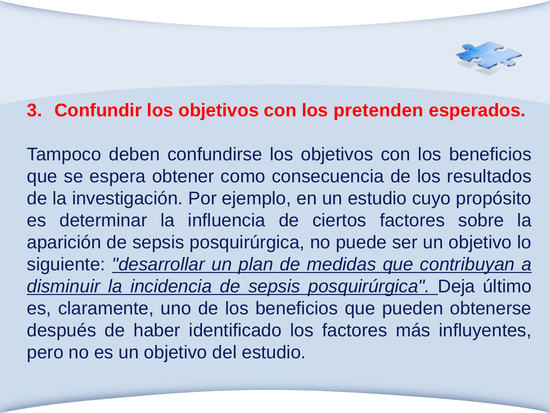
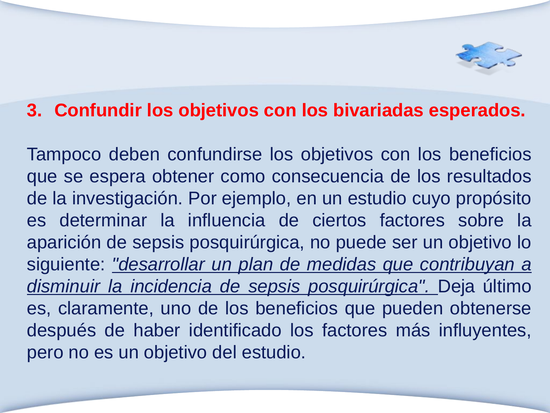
pretenden: pretenden -> bivariadas
